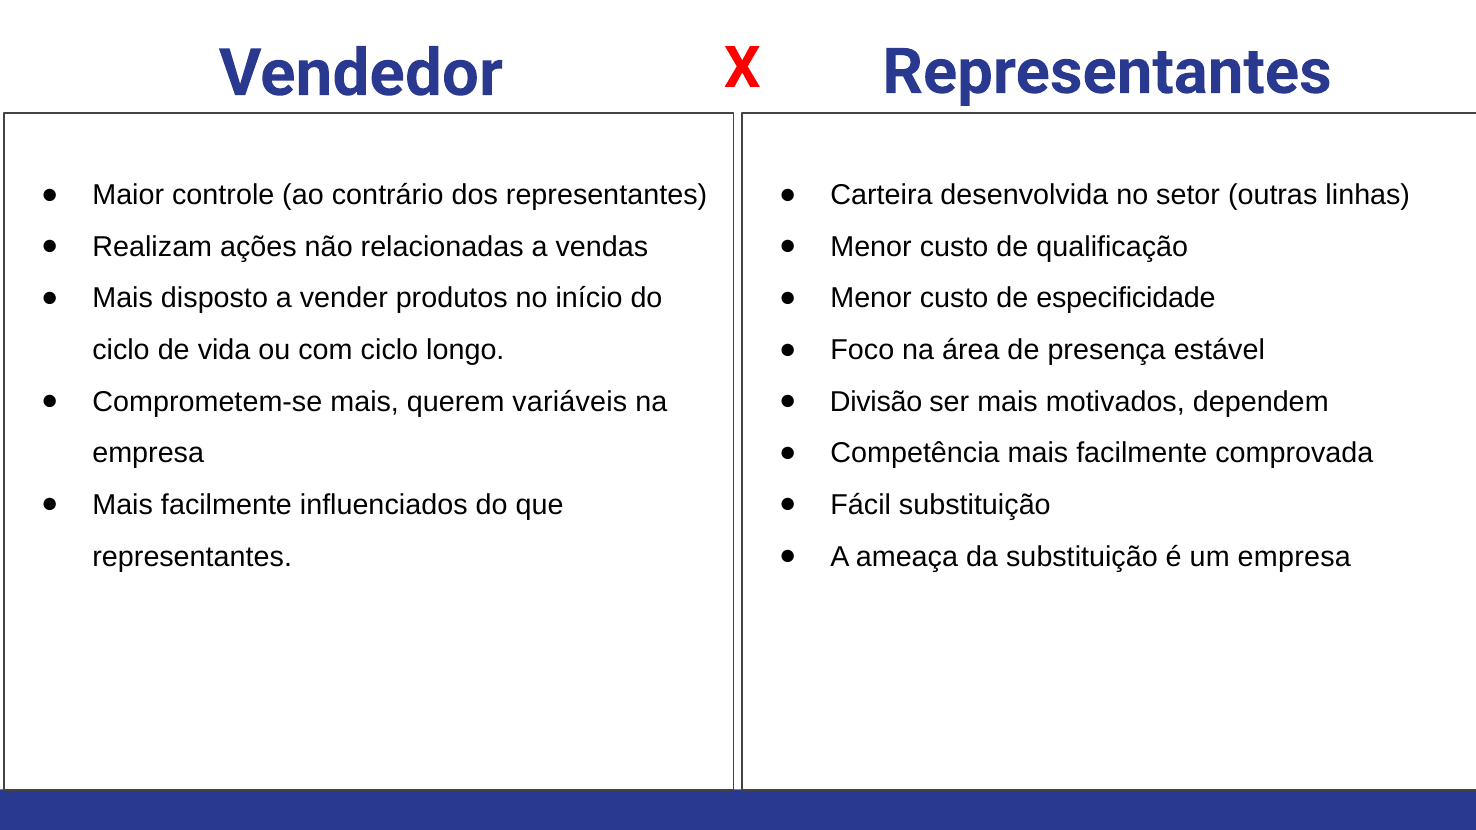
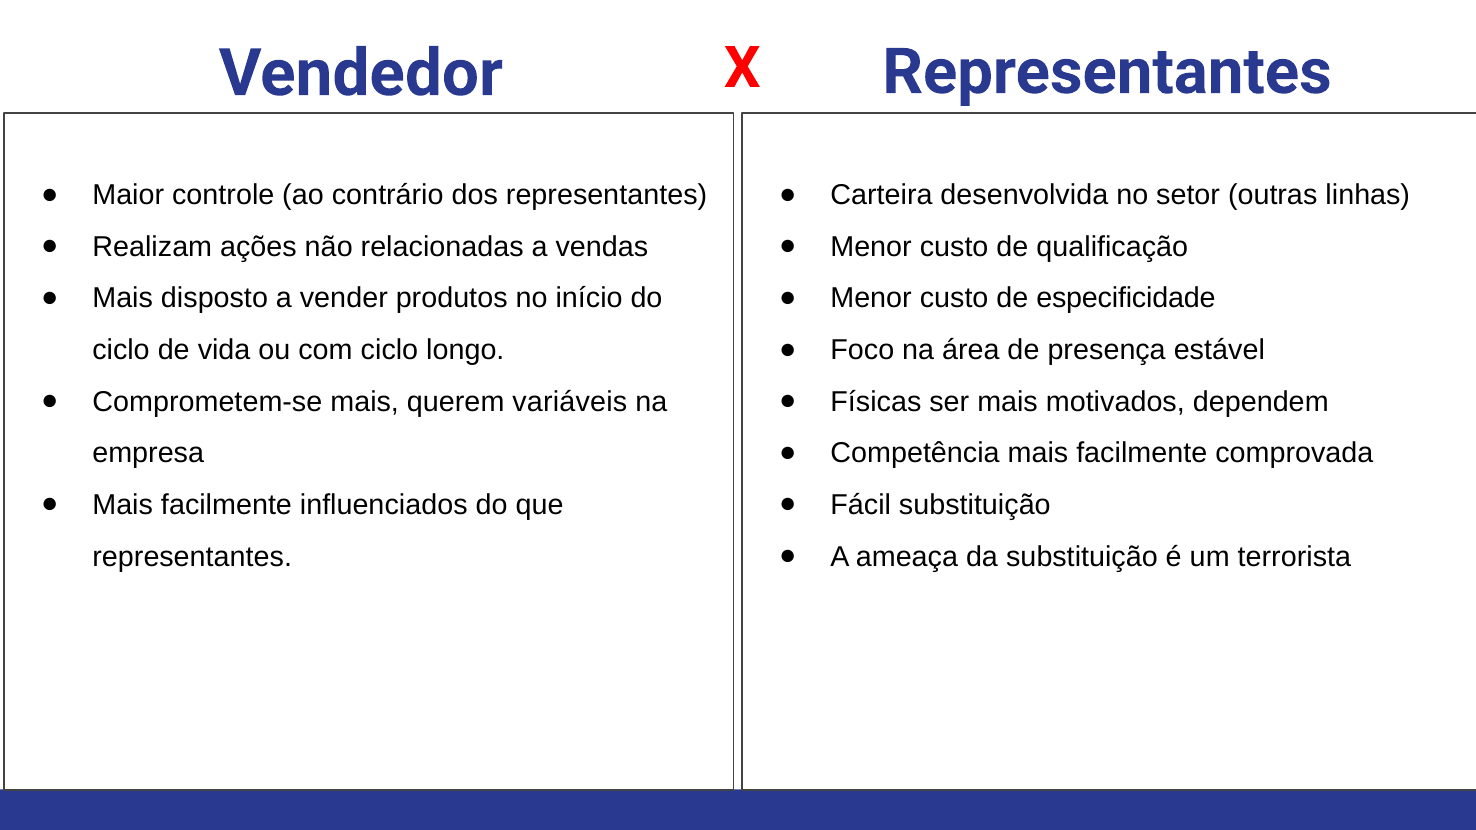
Divisão: Divisão -> Físicas
um empresa: empresa -> terrorista
